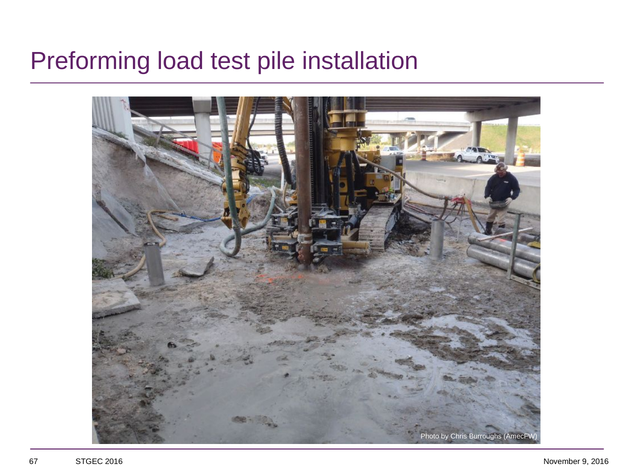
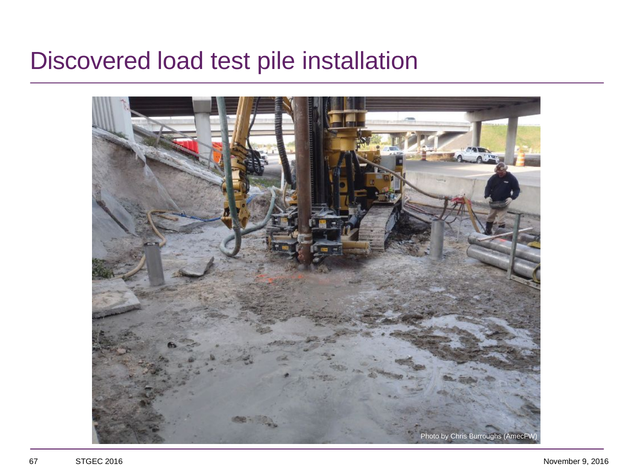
Preforming: Preforming -> Discovered
